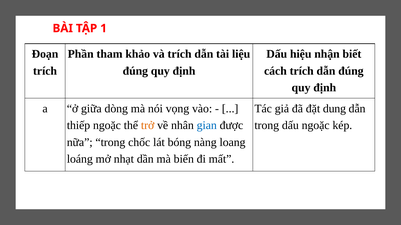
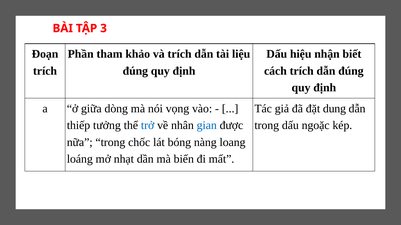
1: 1 -> 3
thiếp ngoặc: ngoặc -> tưởng
trở colour: orange -> blue
